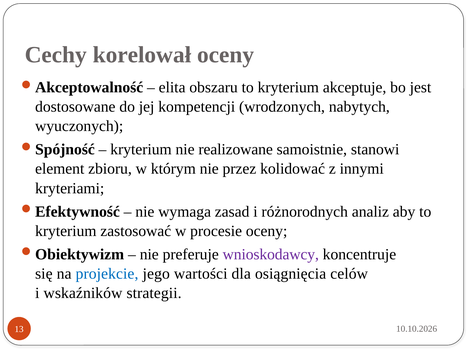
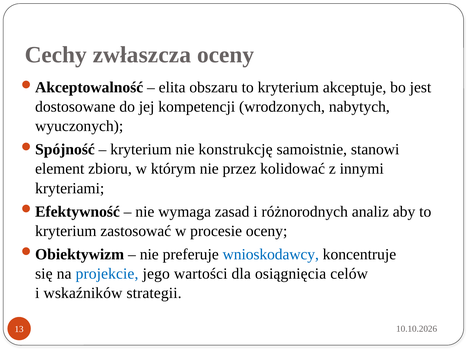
korelował: korelował -> zwłaszcza
realizowane: realizowane -> konstrukcję
wnioskodawcy colour: purple -> blue
